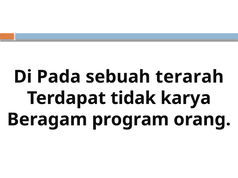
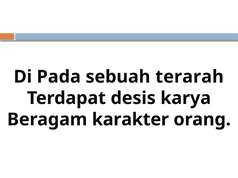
tidak: tidak -> desis
program: program -> karakter
